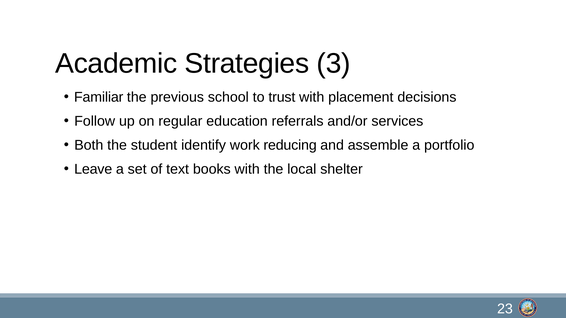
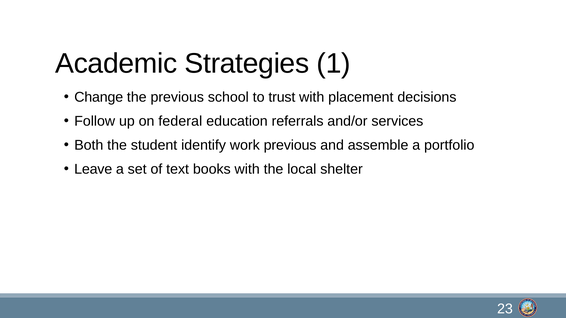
3: 3 -> 1
Familiar: Familiar -> Change
regular: regular -> federal
work reducing: reducing -> previous
